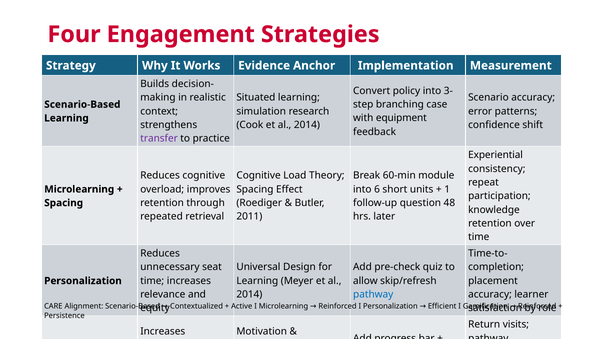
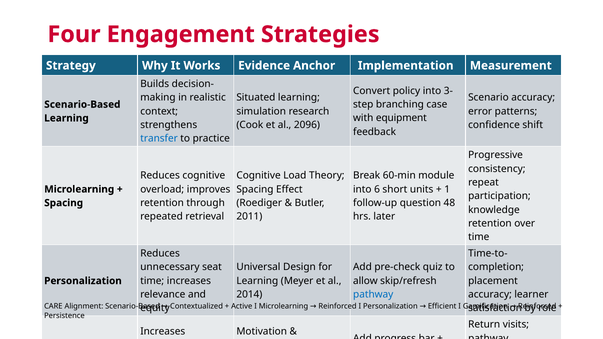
Cook et al 2014: 2014 -> 2096
transfer colour: purple -> blue
Experiential: Experiential -> Progressive
